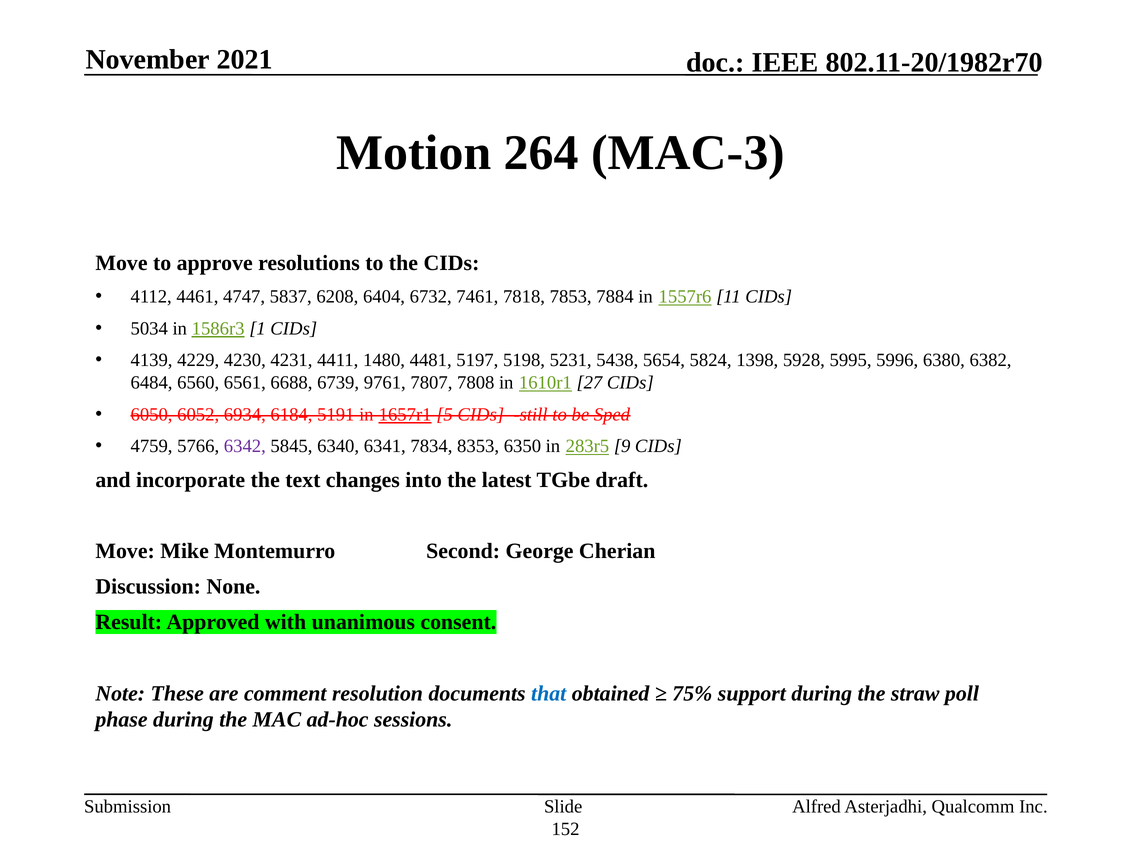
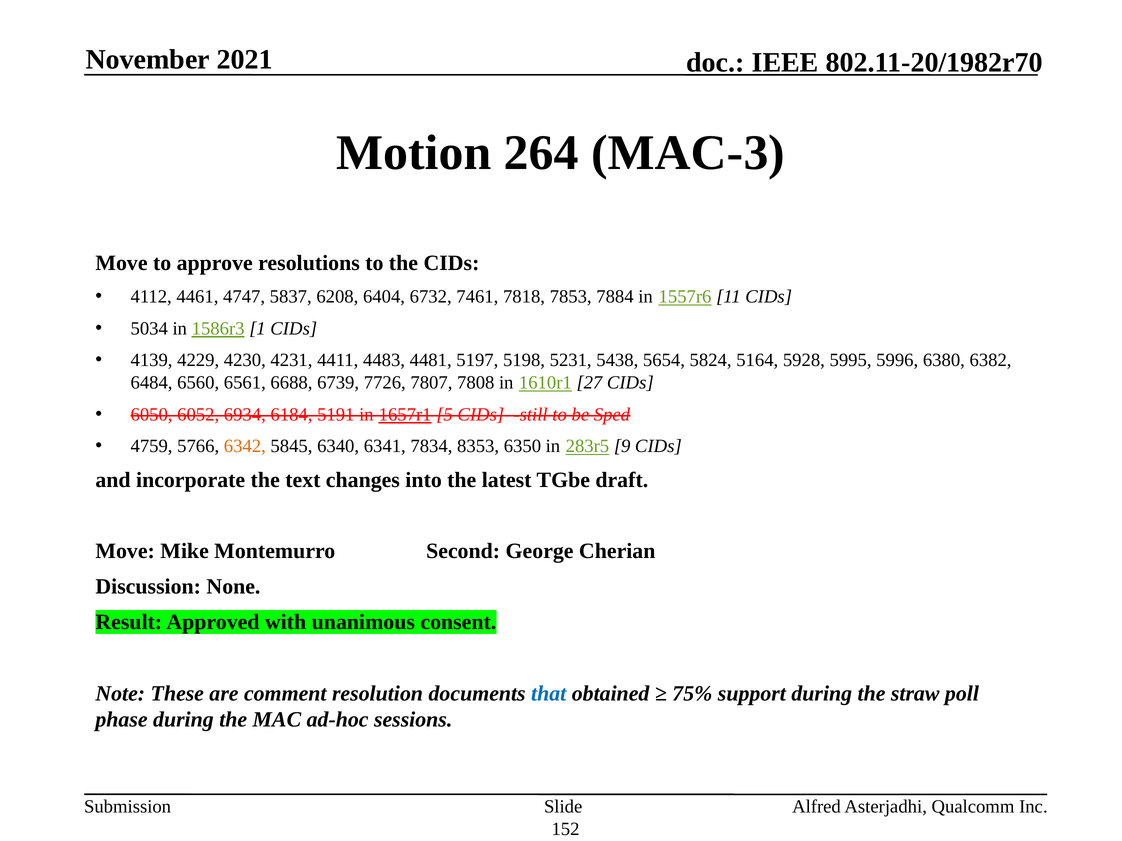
1480: 1480 -> 4483
1398: 1398 -> 5164
9761: 9761 -> 7726
6342 colour: purple -> orange
